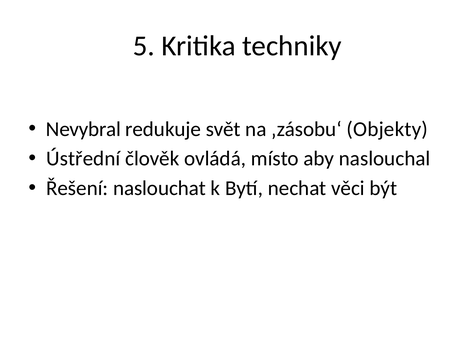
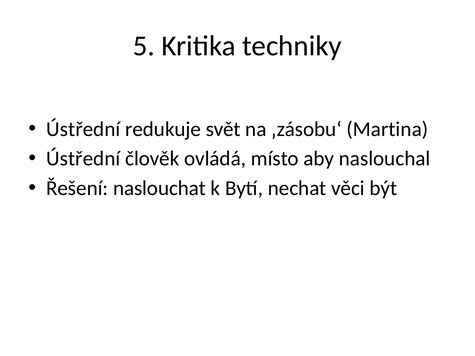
Nevybral at (84, 129): Nevybral -> Ústřední
Objekty: Objekty -> Martina
